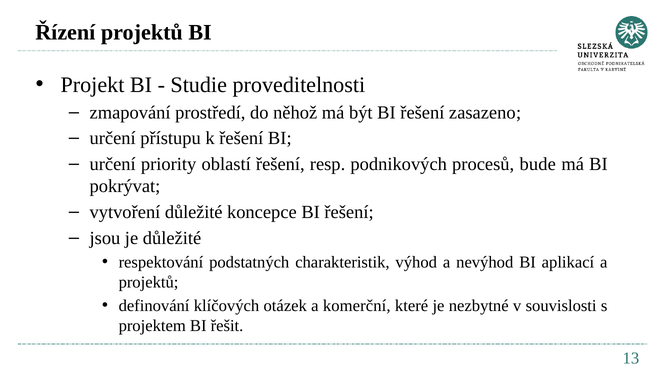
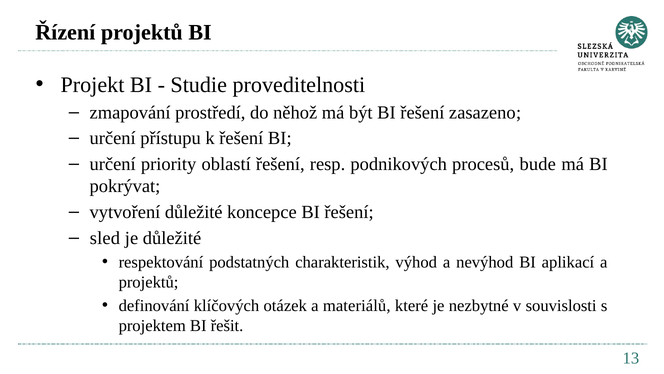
jsou: jsou -> sled
komerční: komerční -> materiálů
